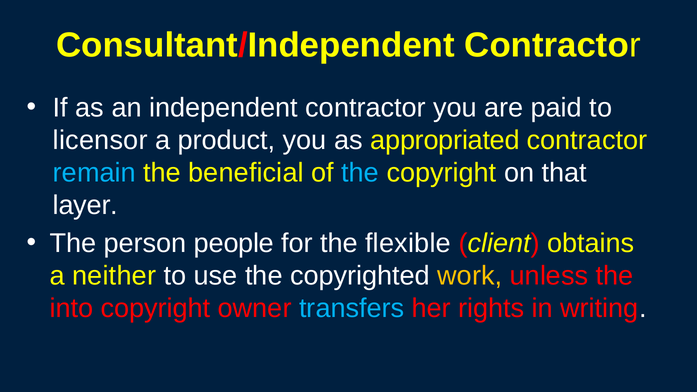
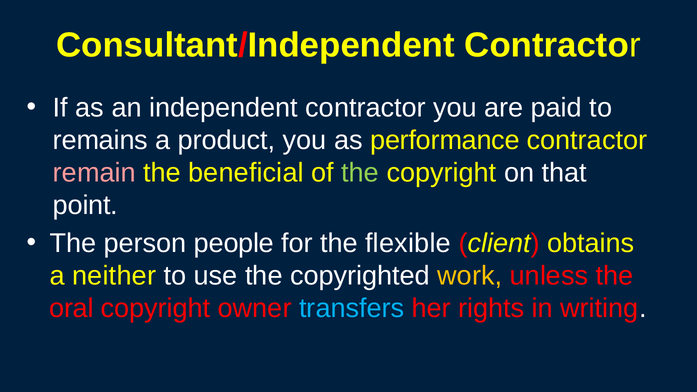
licensor: licensor -> remains
appropriated: appropriated -> performance
remain colour: light blue -> pink
the at (360, 173) colour: light blue -> light green
layer: layer -> point
into: into -> oral
